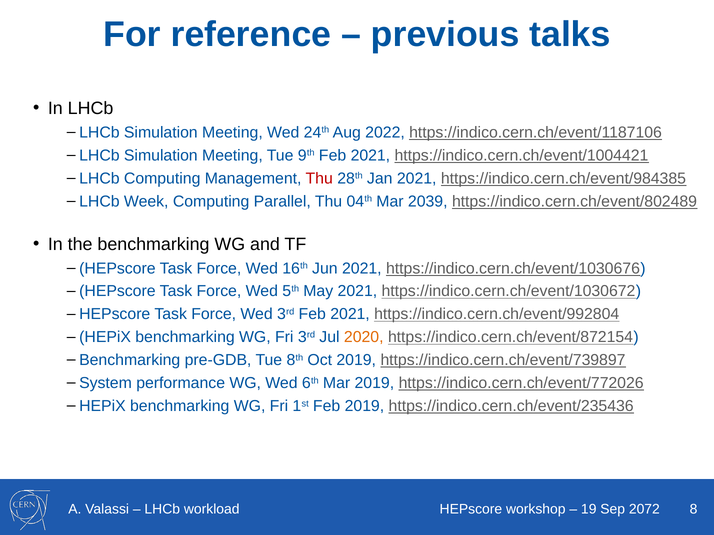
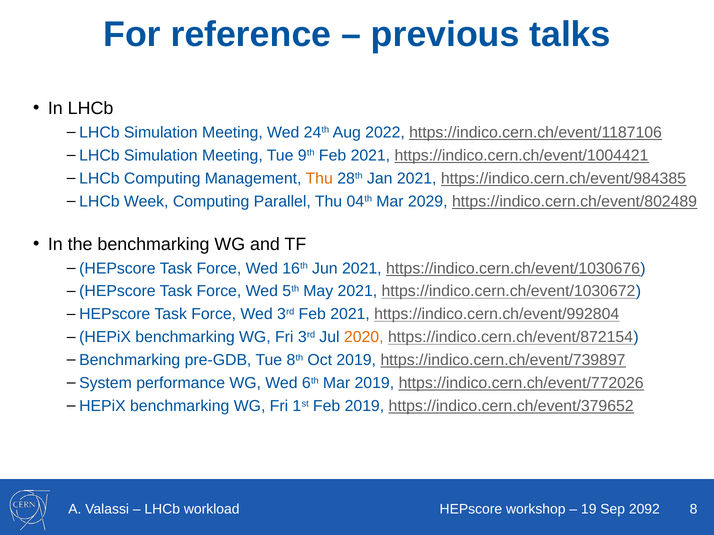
Thu at (319, 179) colour: red -> orange
2039: 2039 -> 2029
https://indico.cern.ch/event/235436: https://indico.cern.ch/event/235436 -> https://indico.cern.ch/event/379652
2072: 2072 -> 2092
